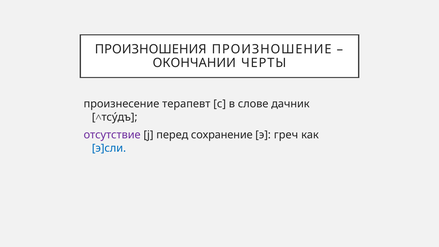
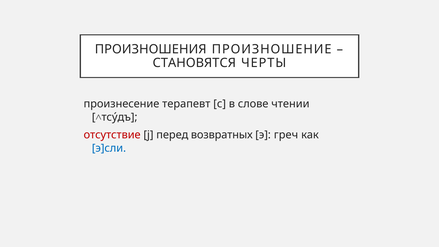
ОКОНЧАНИИ: ОКОНЧАНИИ -> СТАНОВЯТСЯ
дачник: дачник -> чтении
отсутствие colour: purple -> red
сохранение: сохранение -> возвратных
